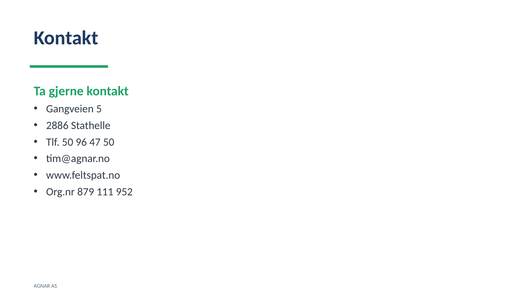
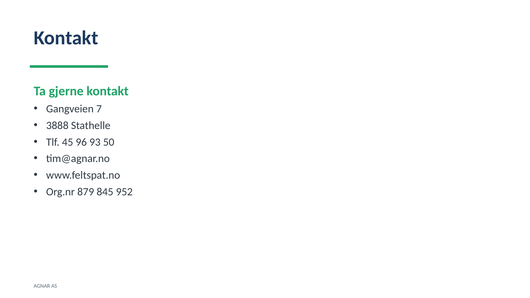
5: 5 -> 7
2886: 2886 -> 3888
Tlf 50: 50 -> 45
47: 47 -> 93
111: 111 -> 845
